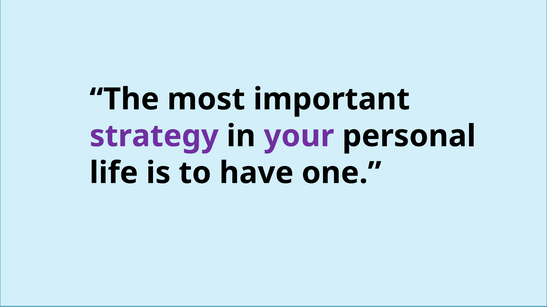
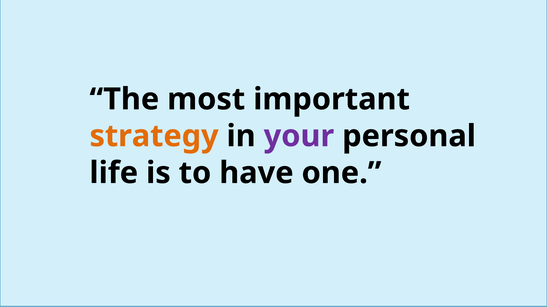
strategy colour: purple -> orange
